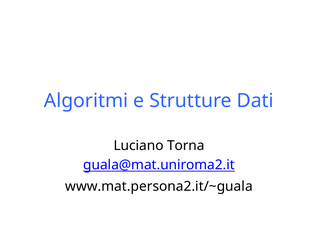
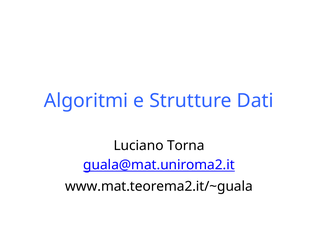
www.mat.persona2.it/~guala: www.mat.persona2.it/~guala -> www.mat.teorema2.it/~guala
